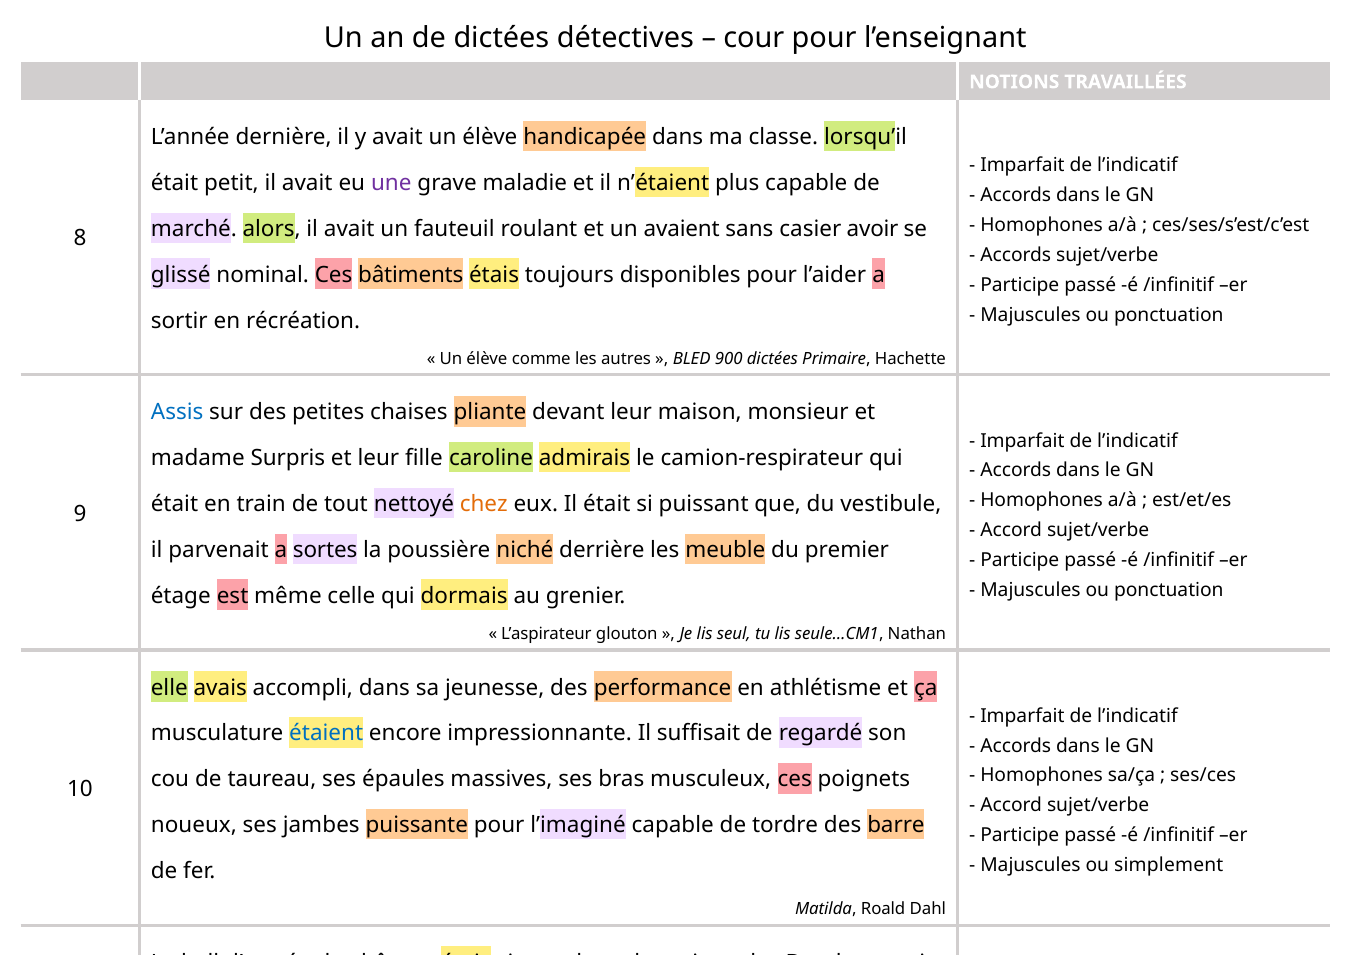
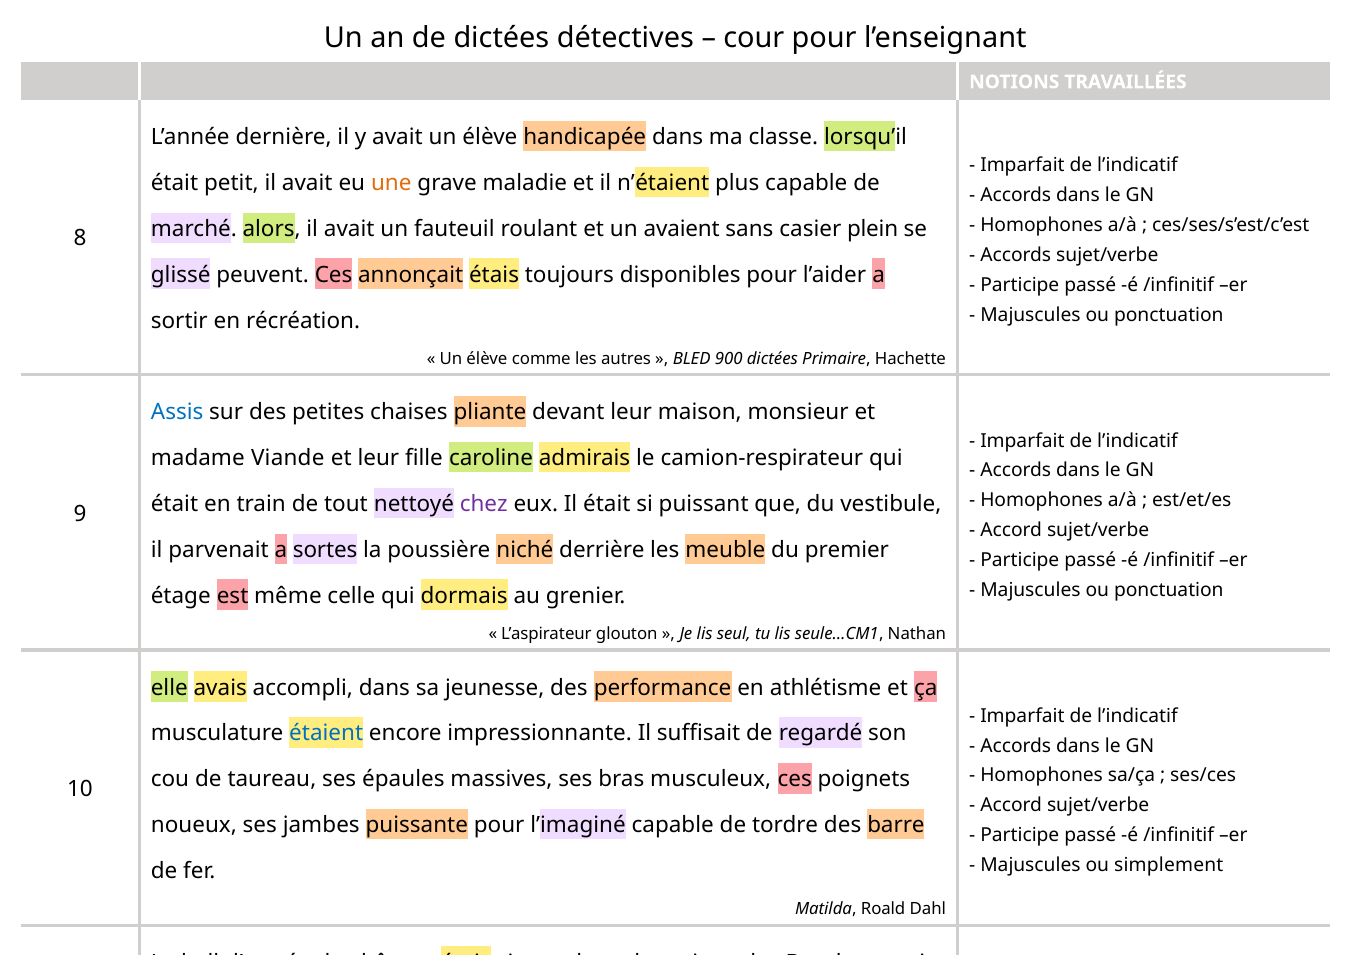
une colour: purple -> orange
avoir: avoir -> plein
nominal: nominal -> peuvent
bâtiments: bâtiments -> annonçait
Surpris: Surpris -> Viande
chez colour: orange -> purple
